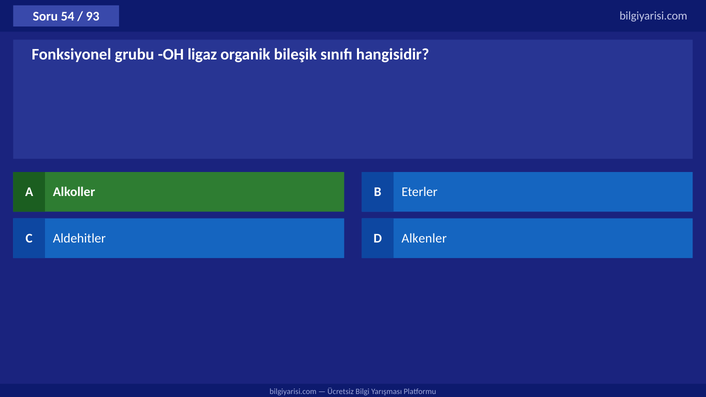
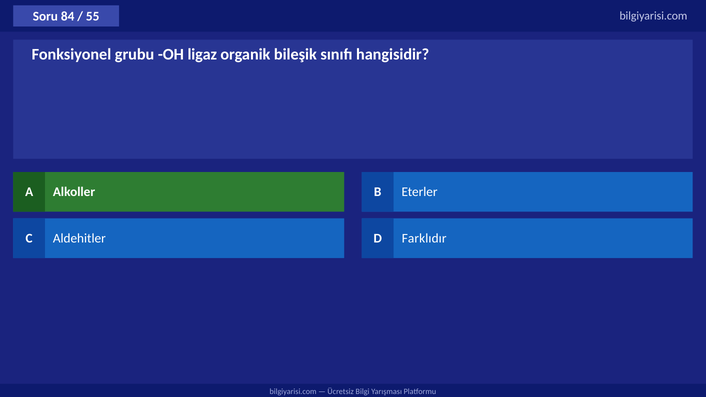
54: 54 -> 84
93: 93 -> 55
Alkenler: Alkenler -> Farklıdır
